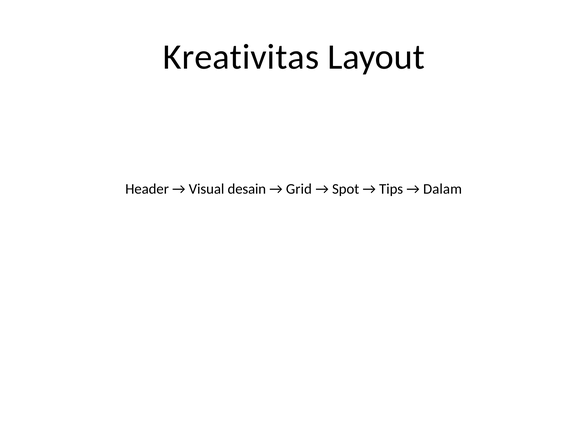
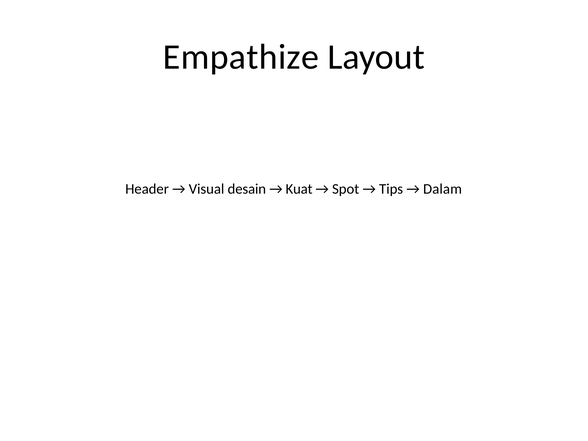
Kreativitas: Kreativitas -> Empathize
Grid: Grid -> Kuat
